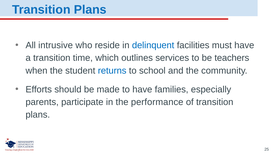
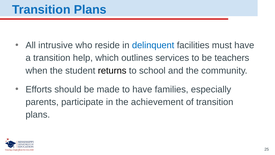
time: time -> help
returns colour: blue -> black
performance: performance -> achievement
